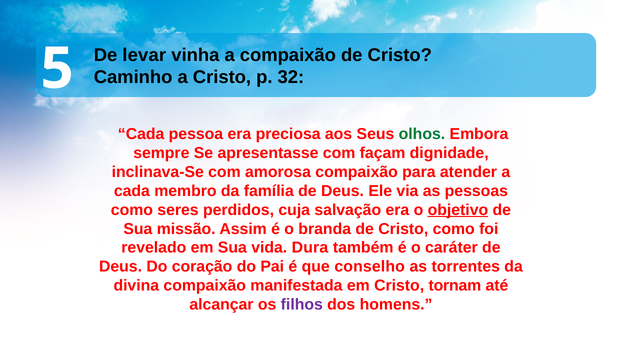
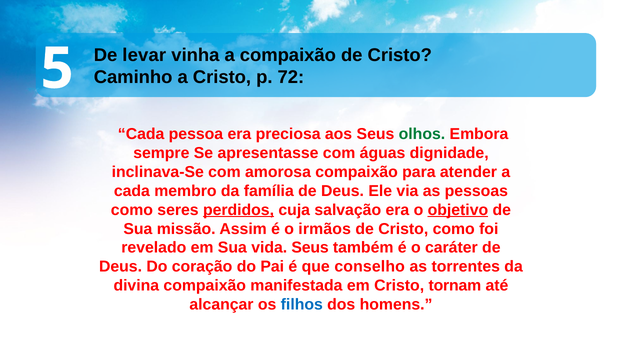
32: 32 -> 72
façam: façam -> águas
perdidos underline: none -> present
branda: branda -> irmãos
vida Dura: Dura -> Seus
ﬁlhos colour: purple -> blue
